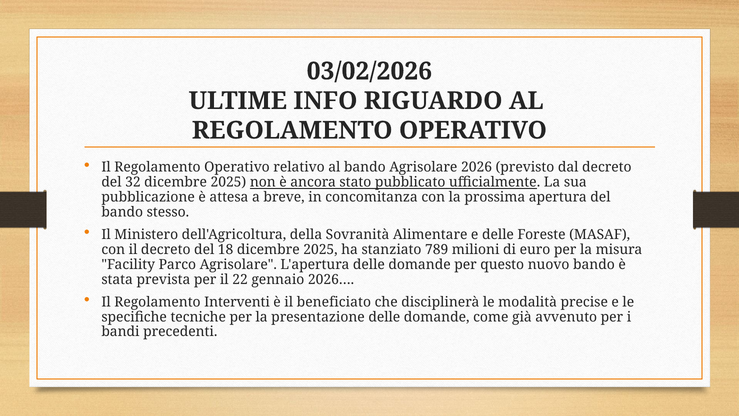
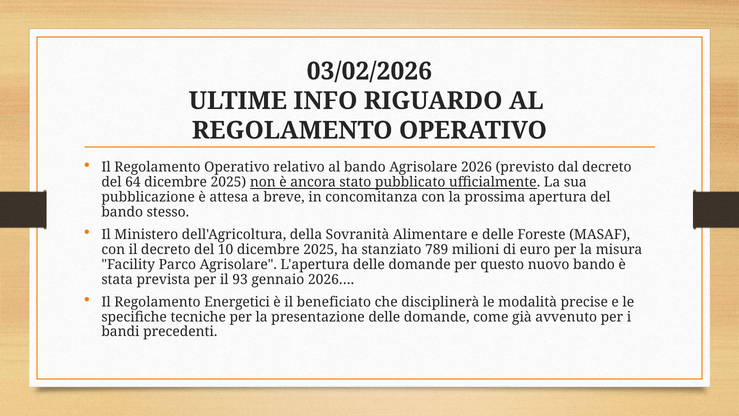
32: 32 -> 64
18: 18 -> 10
22: 22 -> 93
Interventi: Interventi -> Energetici
